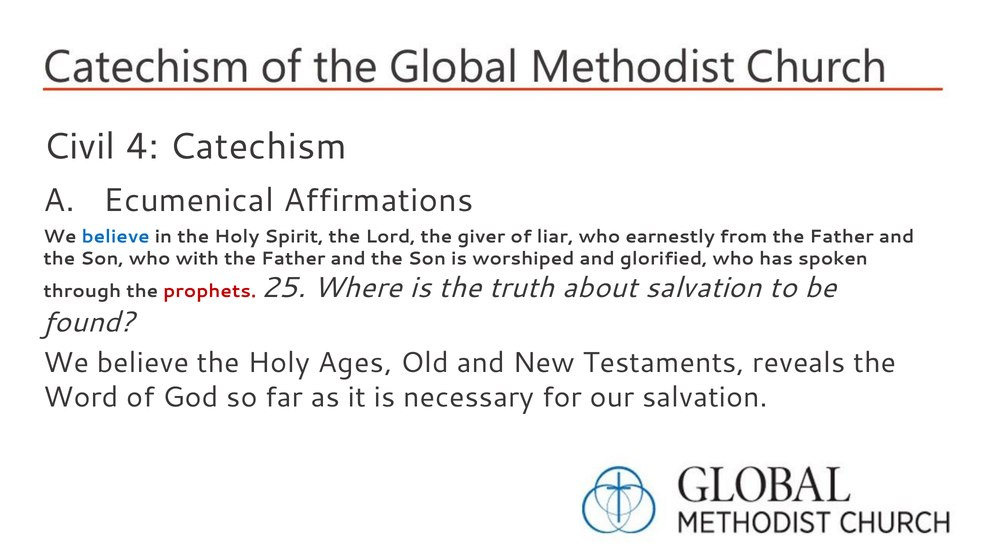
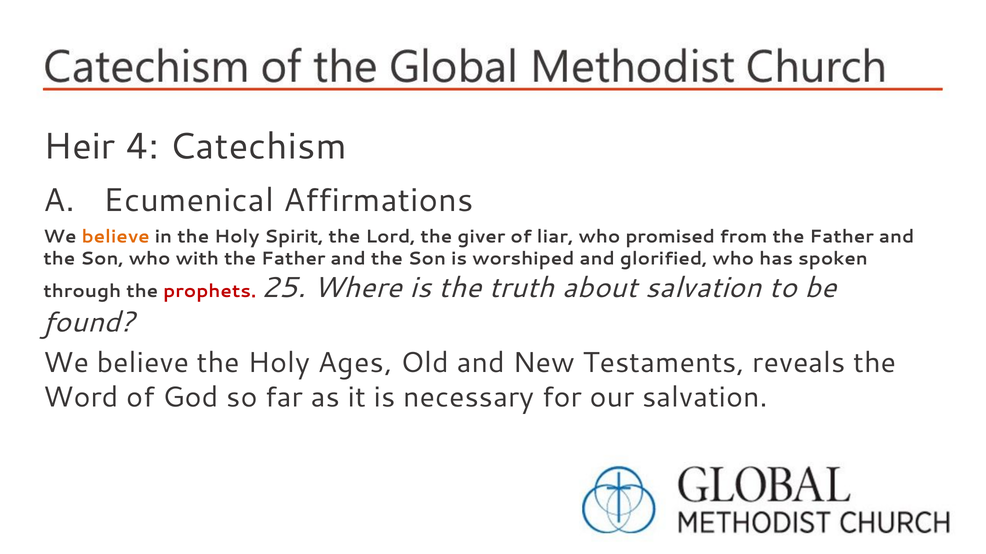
Civil: Civil -> Heir
believe at (116, 237) colour: blue -> orange
earnestly: earnestly -> promised
